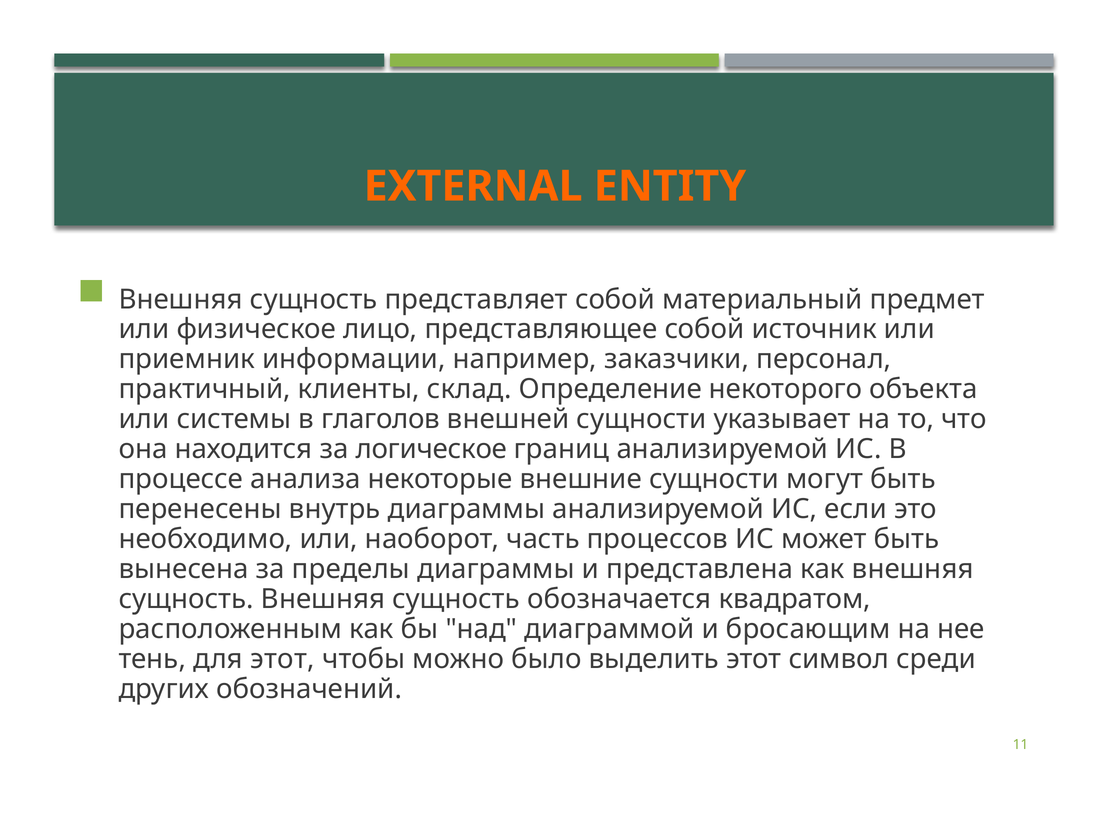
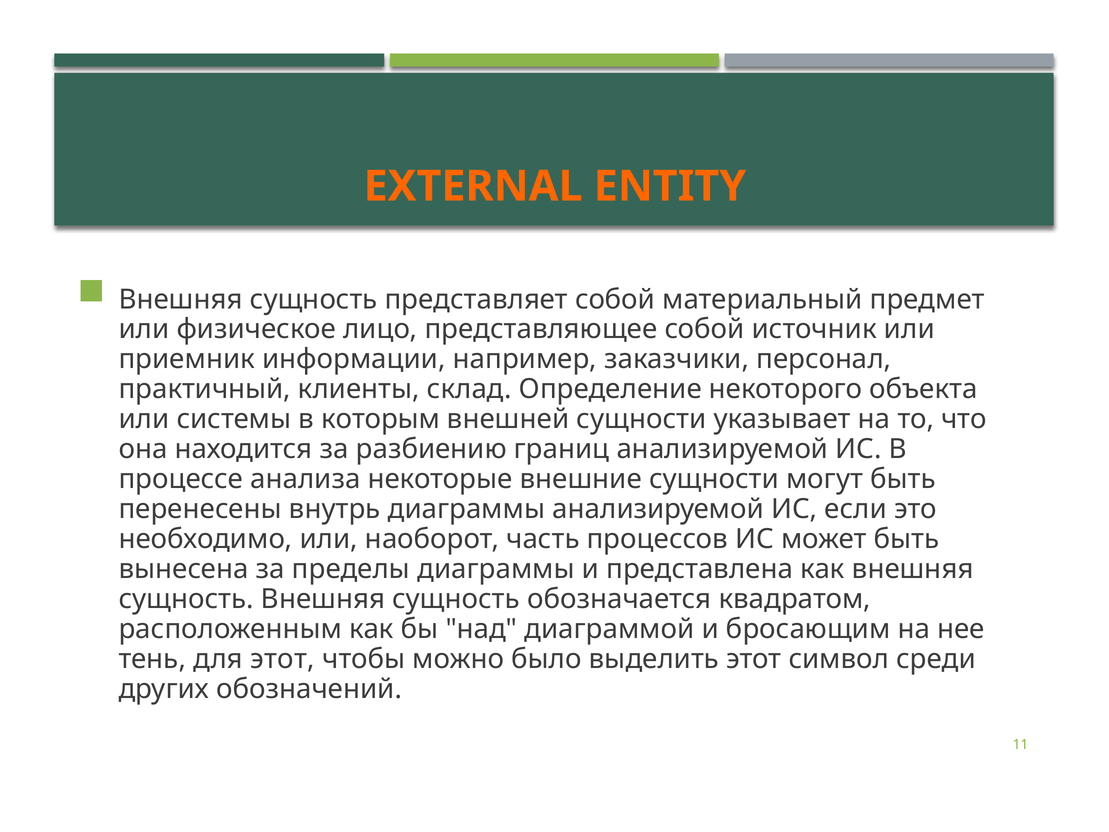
глаголов: глаголов -> которым
логическое: логическое -> разбиению
